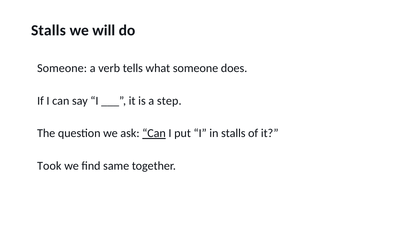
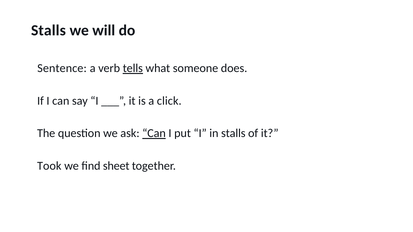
Someone at (62, 68): Someone -> Sentence
tells underline: none -> present
step: step -> click
same: same -> sheet
